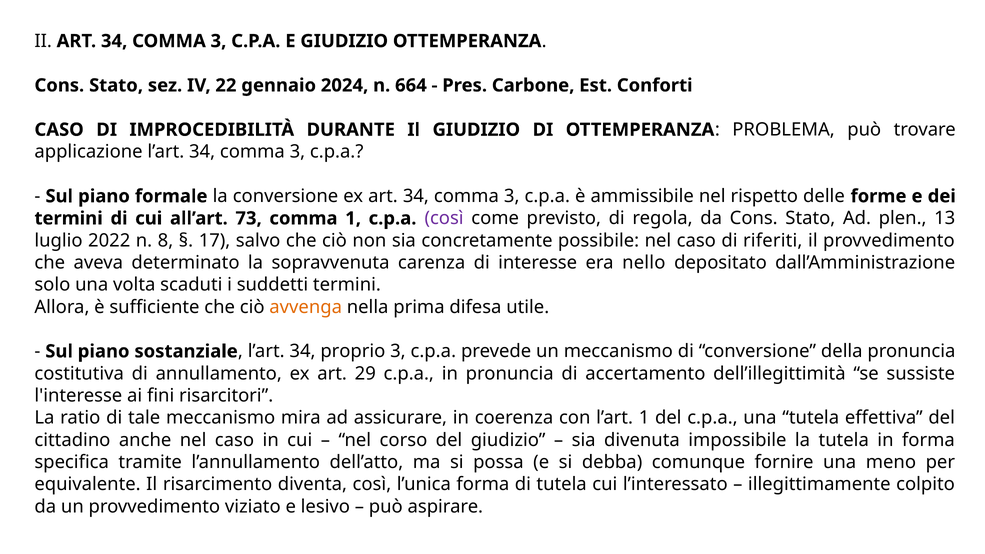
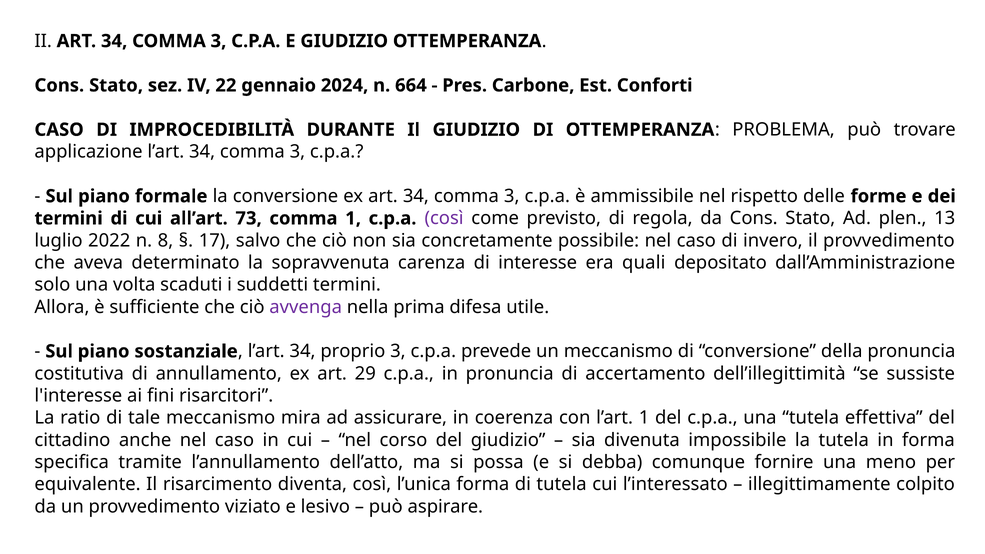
riferiti: riferiti -> invero
nello: nello -> quali
avvenga colour: orange -> purple
